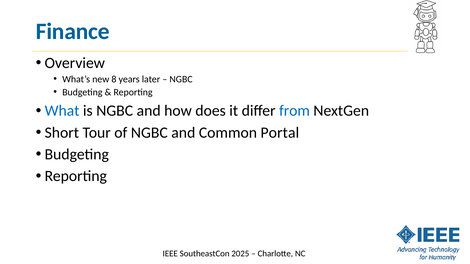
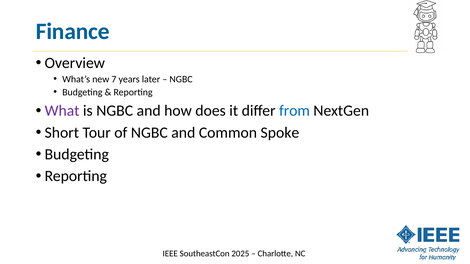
8: 8 -> 7
What colour: blue -> purple
Portal: Portal -> Spoke
